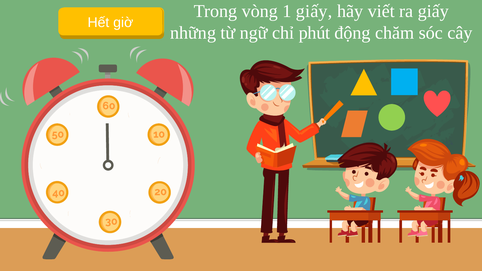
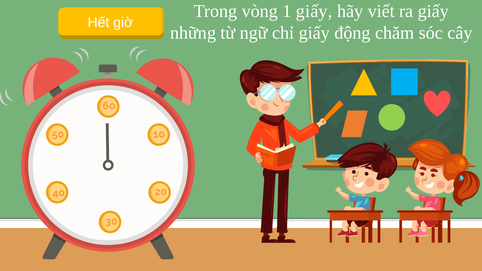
chỉ phút: phút -> giấy
